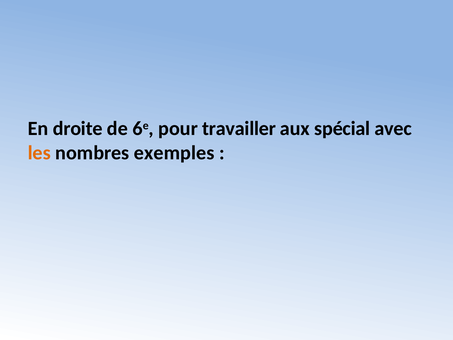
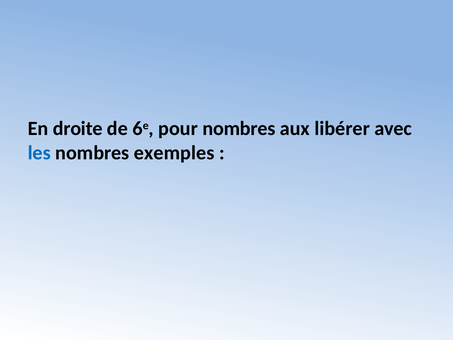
pour travailler: travailler -> nombres
spécial: spécial -> libérer
les colour: orange -> blue
